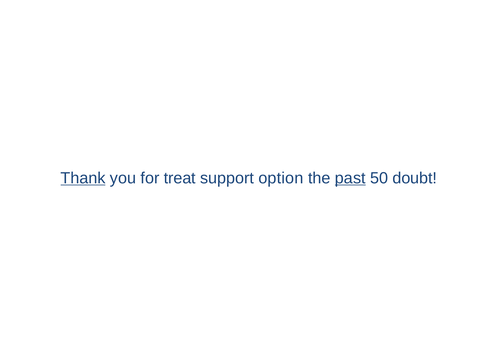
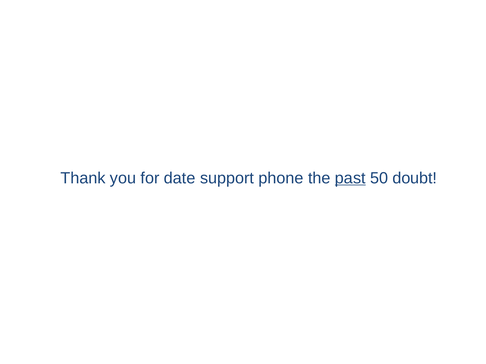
Thank underline: present -> none
treat: treat -> date
option: option -> phone
